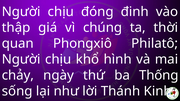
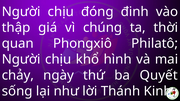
Thống: Thống -> Quyết
